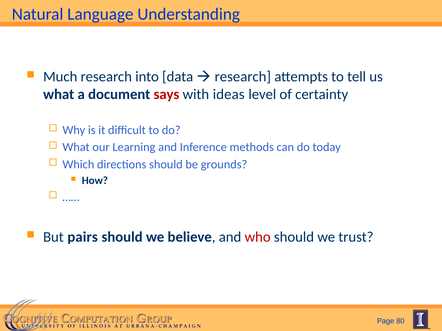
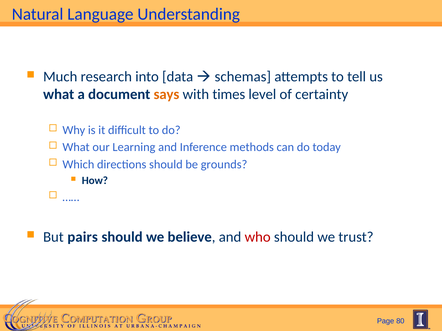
research at (243, 77): research -> schemas
says colour: red -> orange
ideas: ideas -> times
